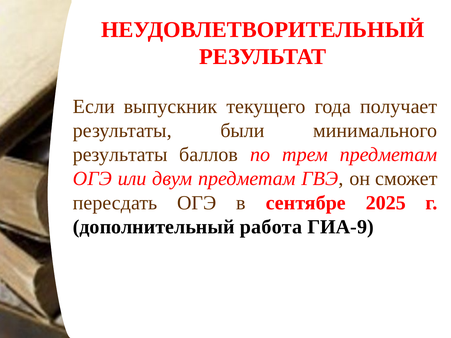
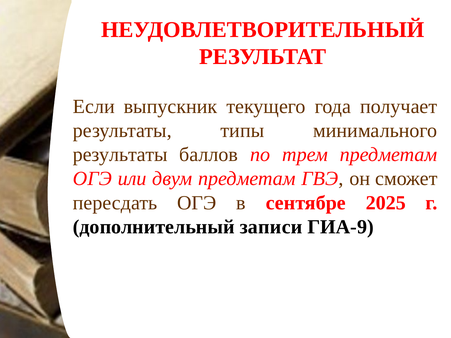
были: были -> типы
работа: работа -> записи
